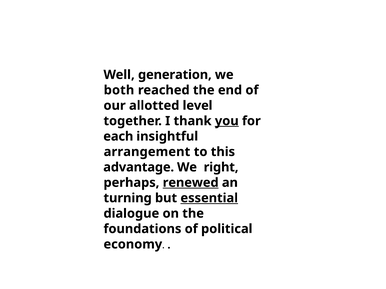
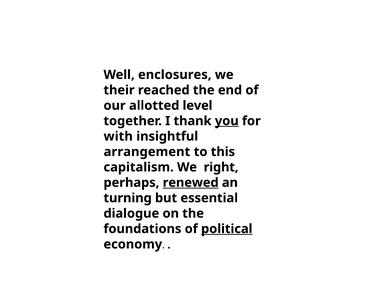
generation: generation -> enclosures
both: both -> their
each: each -> with
advantage: advantage -> capitalism
essential underline: present -> none
political underline: none -> present
